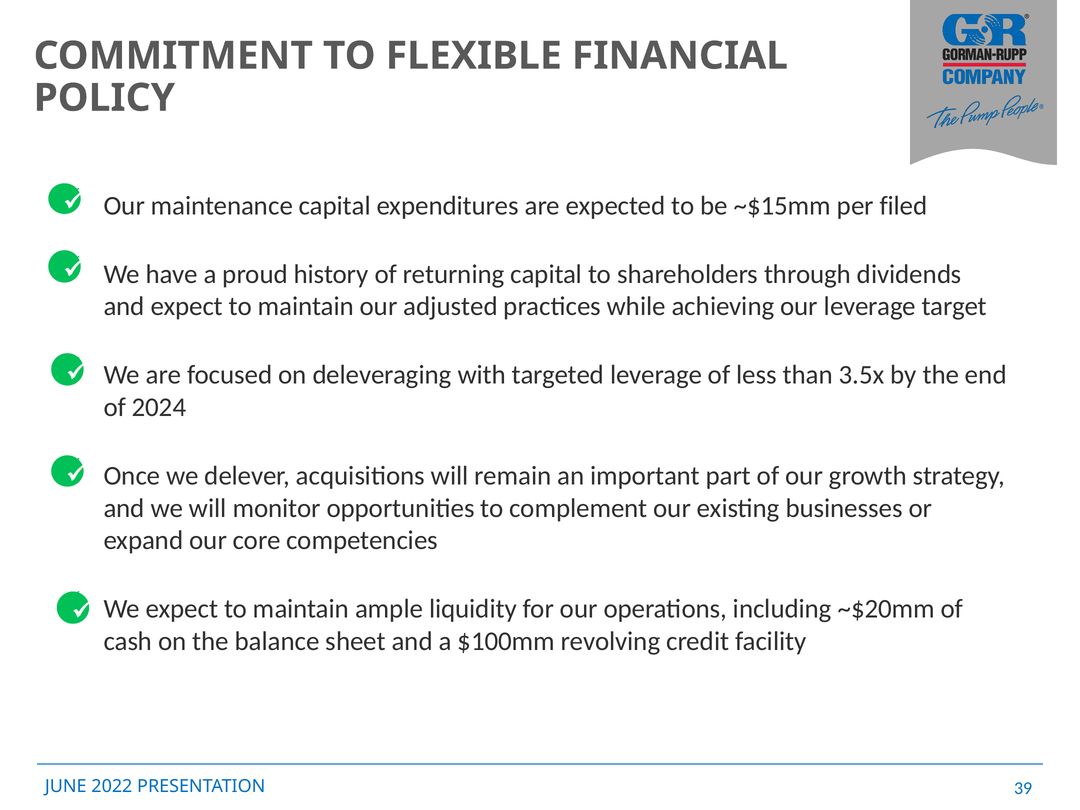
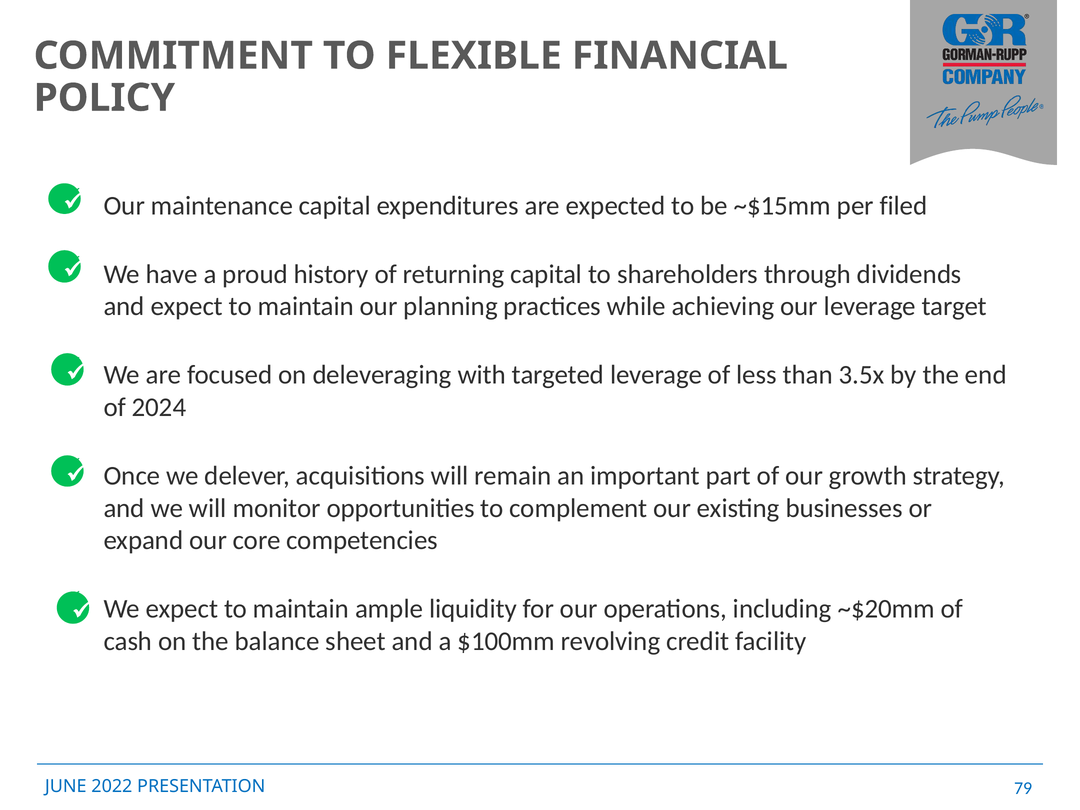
adjusted: adjusted -> planning
39: 39 -> 79
